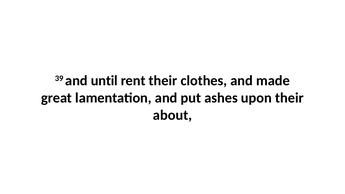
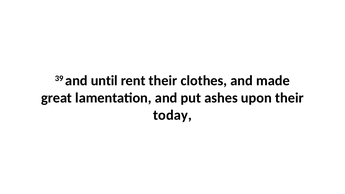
about: about -> today
